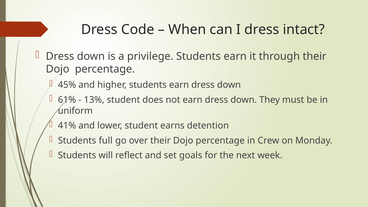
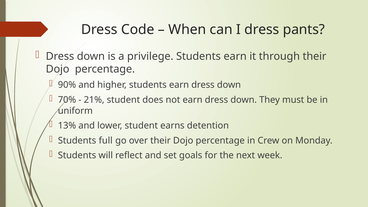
intact: intact -> pants
45%: 45% -> 90%
61%: 61% -> 70%
13%: 13% -> 21%
41%: 41% -> 13%
